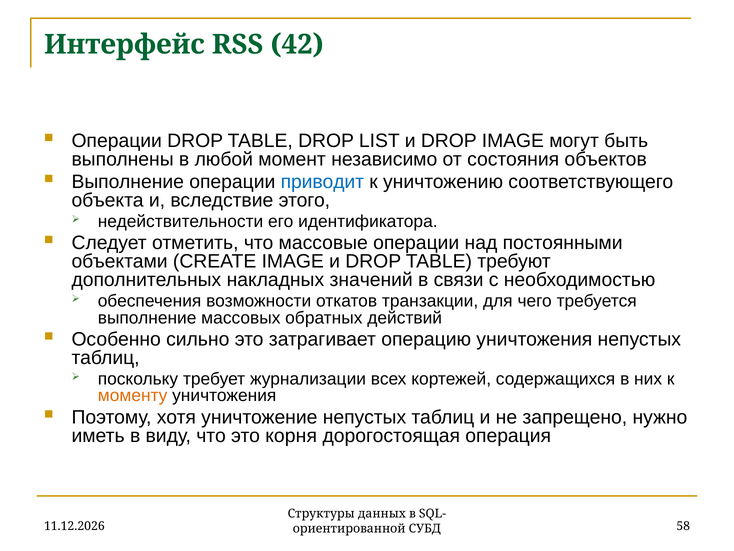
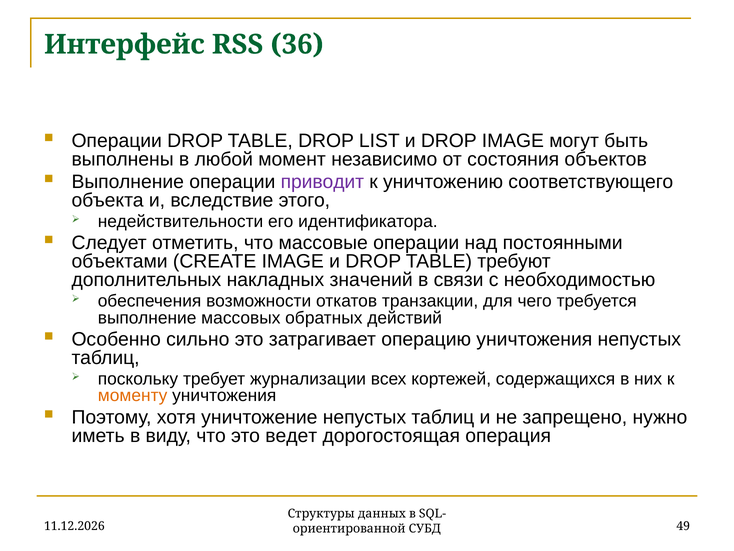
42: 42 -> 36
приводит colour: blue -> purple
корня: корня -> ведет
58: 58 -> 49
